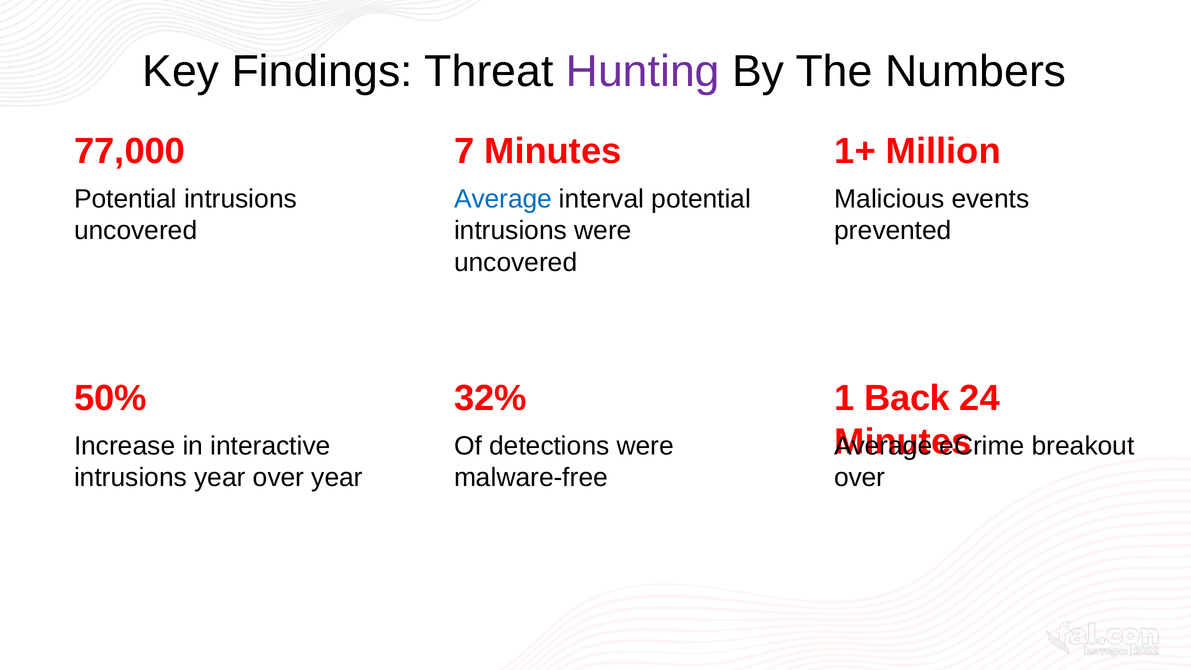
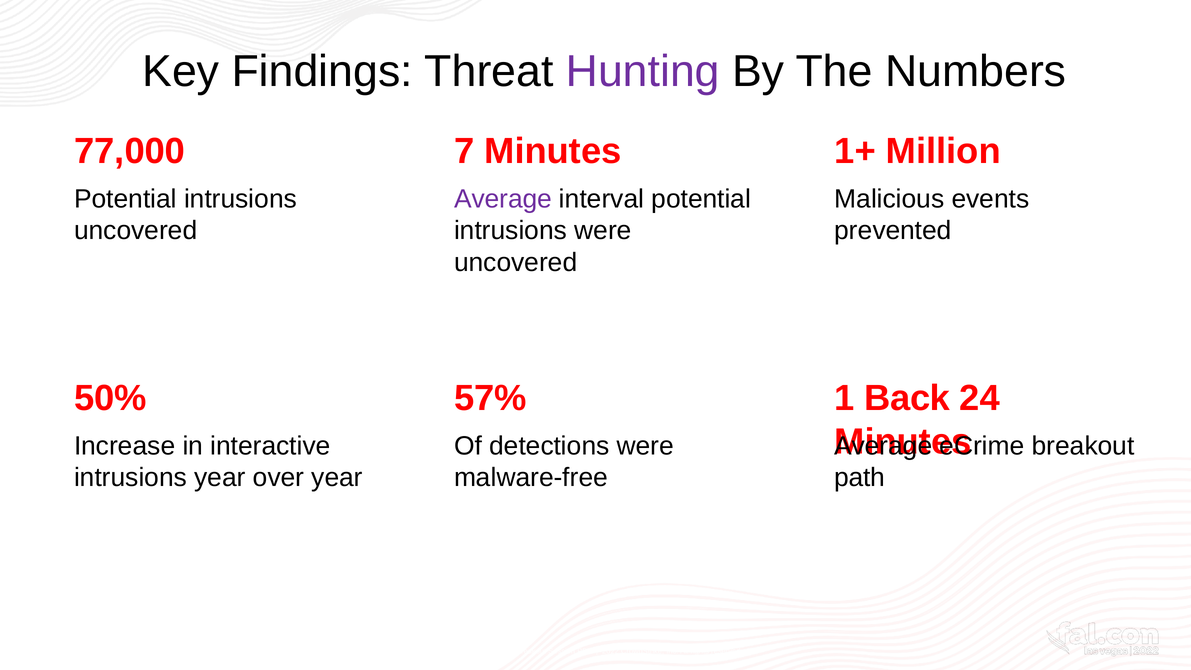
Average at (503, 199) colour: blue -> purple
32%: 32% -> 57%
over at (860, 478): over -> path
